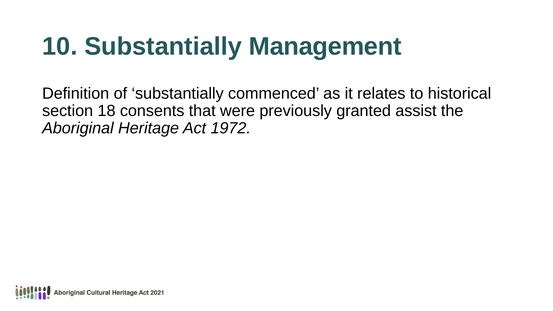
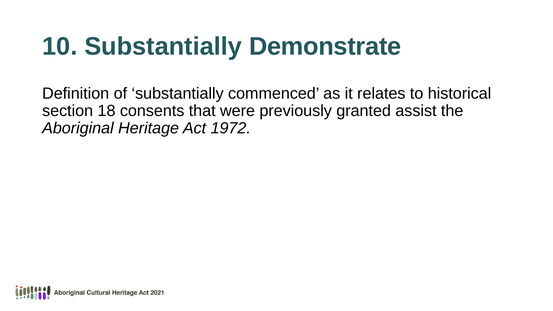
Management: Management -> Demonstrate
